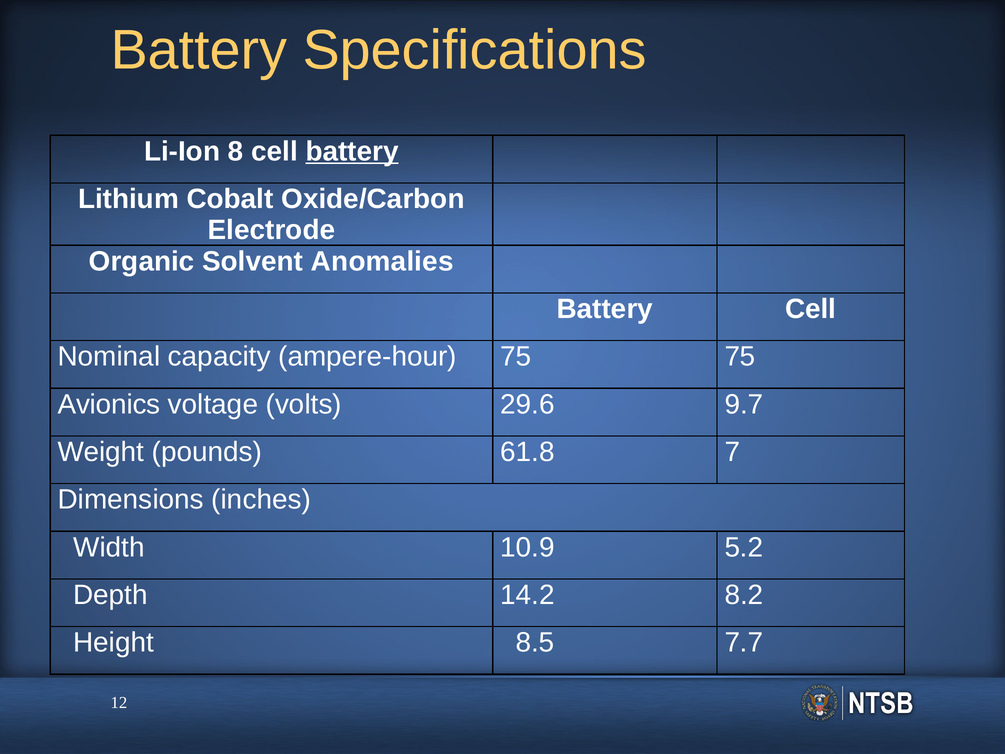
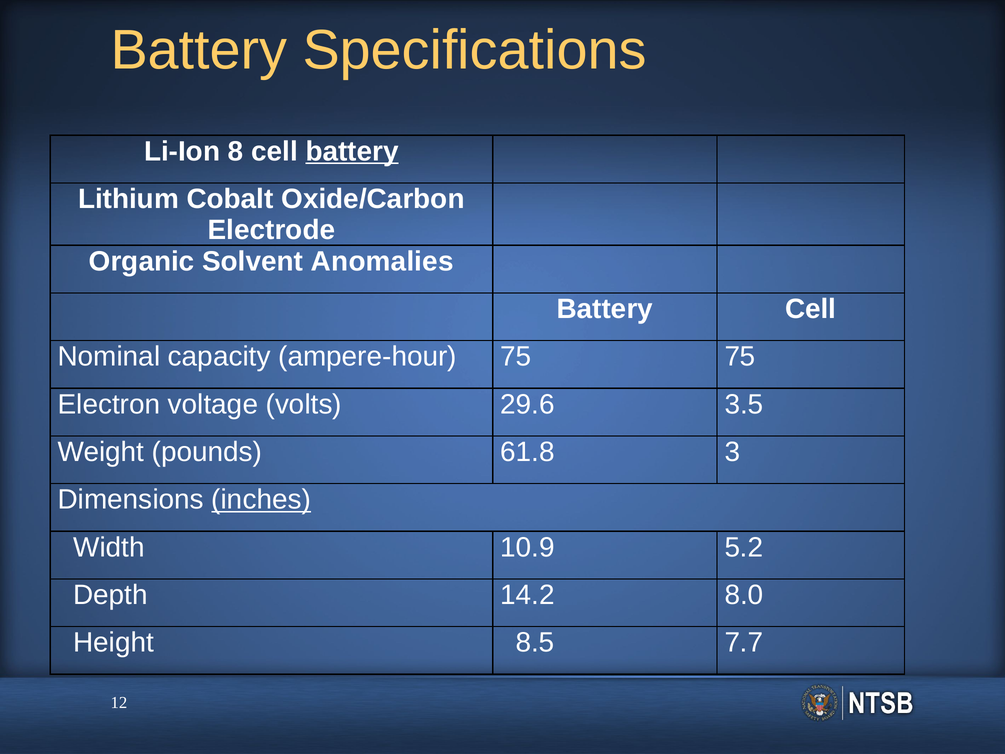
Avionics: Avionics -> Electron
9.7: 9.7 -> 3.5
7: 7 -> 3
inches underline: none -> present
8.2: 8.2 -> 8.0
